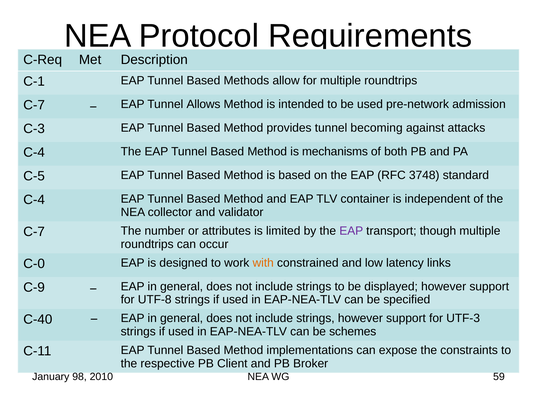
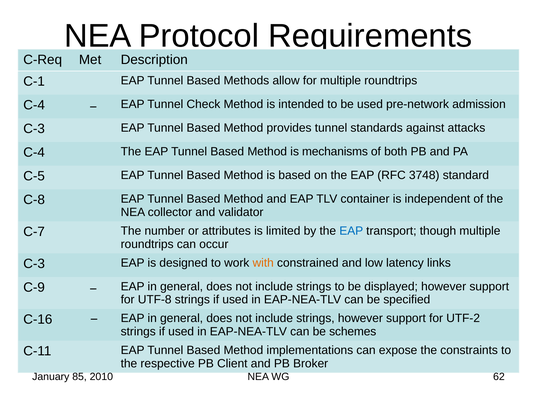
C-7 at (34, 105): C-7 -> C-4
Allows: Allows -> Check
becoming: becoming -> standards
C-4 at (34, 200): C-4 -> C-8
EAP at (351, 231) colour: purple -> blue
C-0 at (34, 264): C-0 -> C-3
C-40: C-40 -> C-16
UTF-3: UTF-3 -> UTF-2
98: 98 -> 85
59: 59 -> 62
